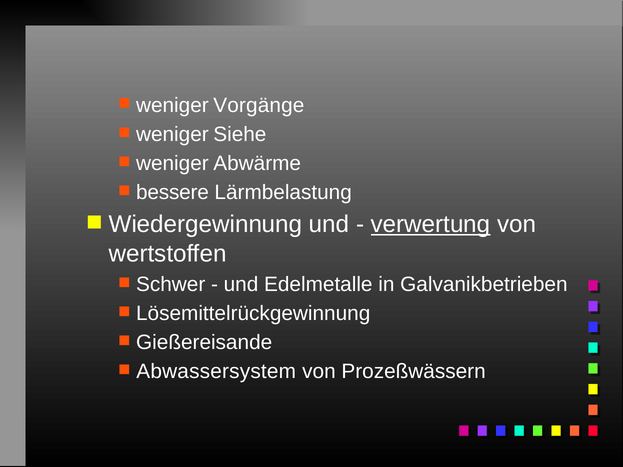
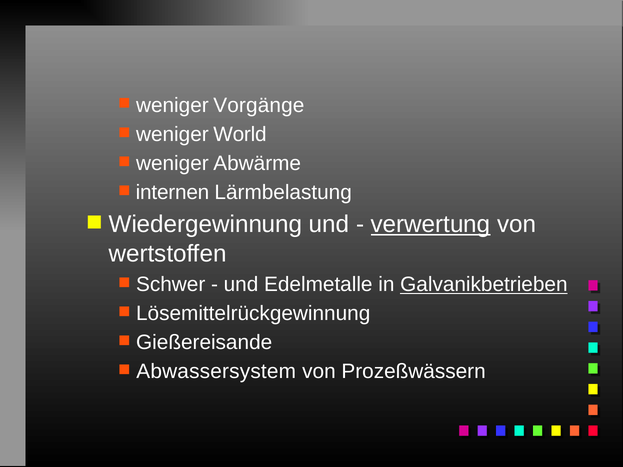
Siehe: Siehe -> World
bessere: bessere -> internen
Galvanikbetrieben underline: none -> present
